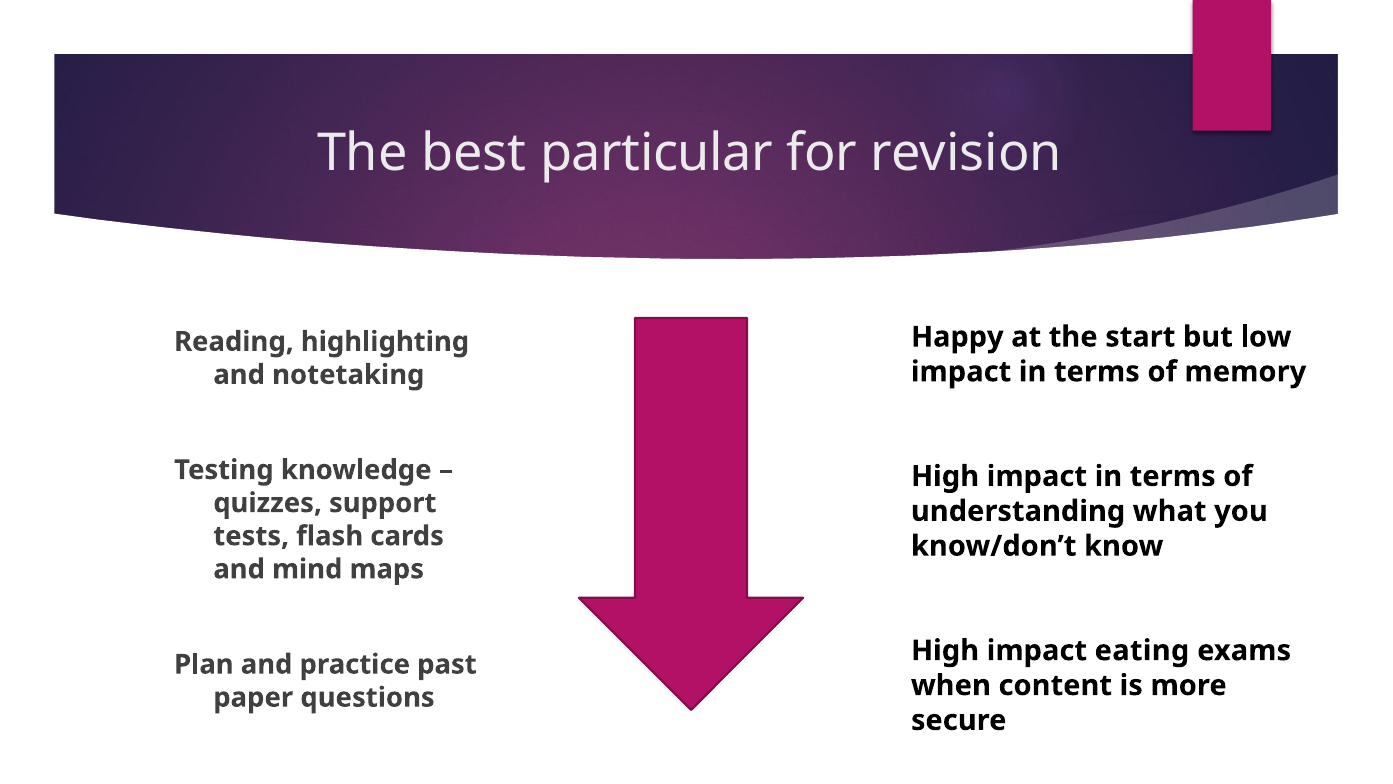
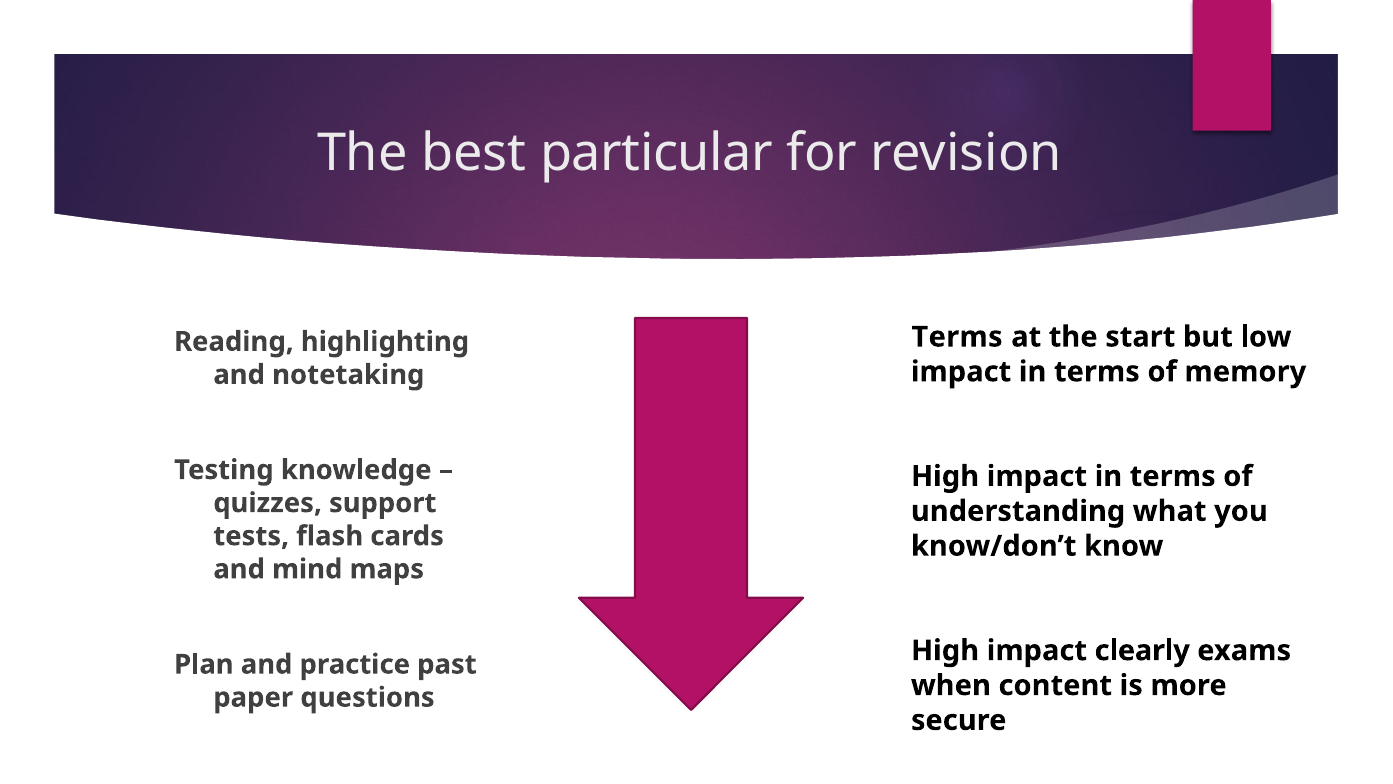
Happy at (957, 337): Happy -> Terms
eating: eating -> clearly
